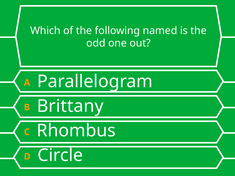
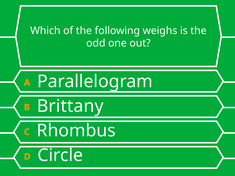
named: named -> weighs
